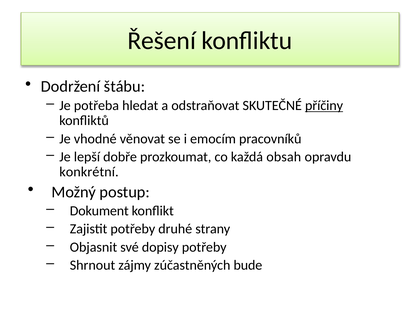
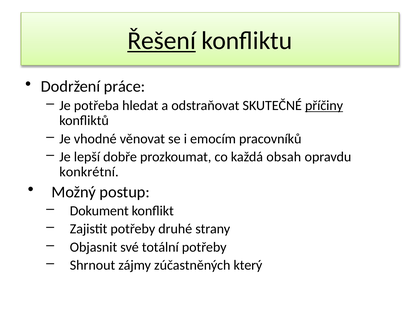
Řešení underline: none -> present
štábu: štábu -> práce
dopisy: dopisy -> totální
bude: bude -> který
